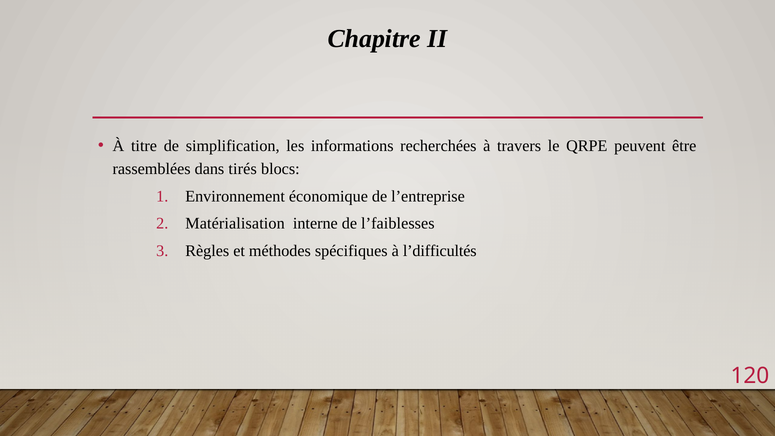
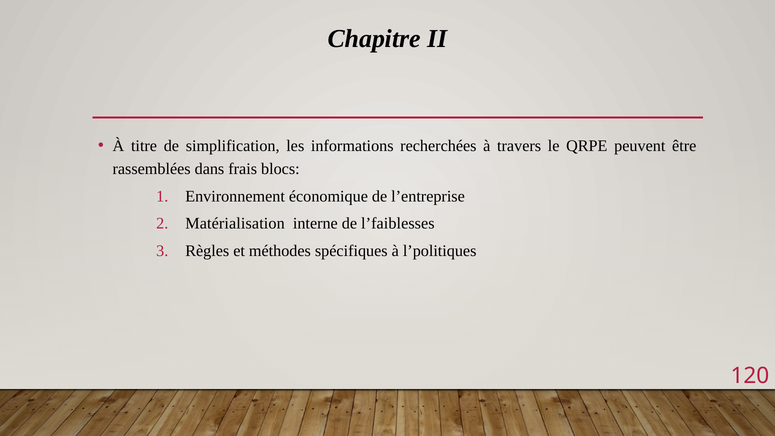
tirés: tirés -> frais
l’difficultés: l’difficultés -> l’politiques
